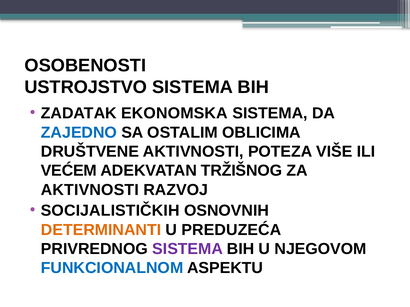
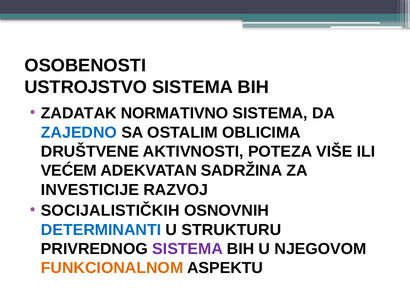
EKONOMSKA: EKONOMSKA -> NORMATIVNO
TRŽIŠNOG: TRŽIŠNOG -> SADRŽINA
AKTIVNOSTI at (90, 190): AKTIVNOSTI -> INVESTICIJE
DETERMINANTI colour: orange -> blue
PREDUZEĆA: PREDUZEĆA -> STRUKTURU
FUNKCIONALNOM colour: blue -> orange
